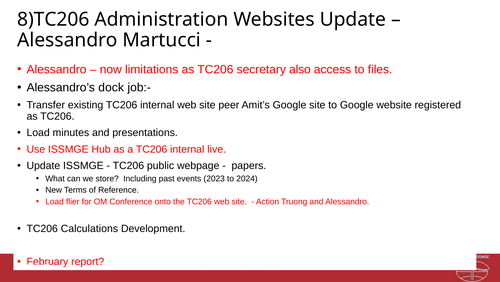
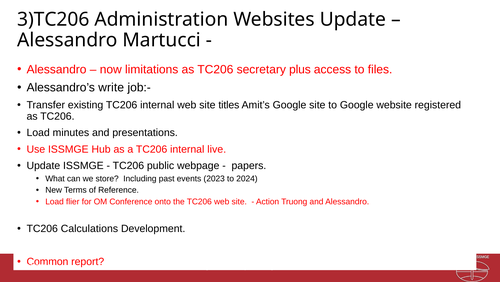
8)TC206: 8)TC206 -> 3)TC206
also: also -> plus
dock: dock -> write
peer: peer -> titles
February: February -> Common
